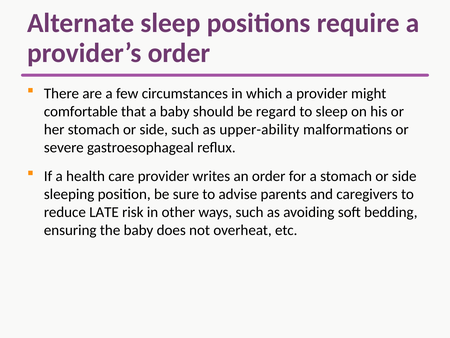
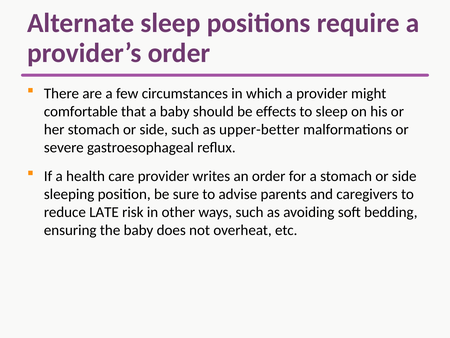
regard: regard -> effects
upper-ability: upper-ability -> upper-better
